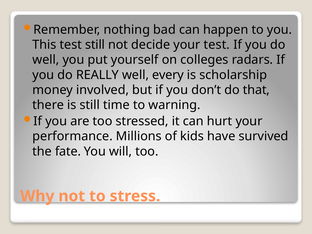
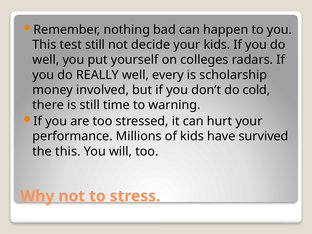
your test: test -> kids
that: that -> cold
the fate: fate -> this
